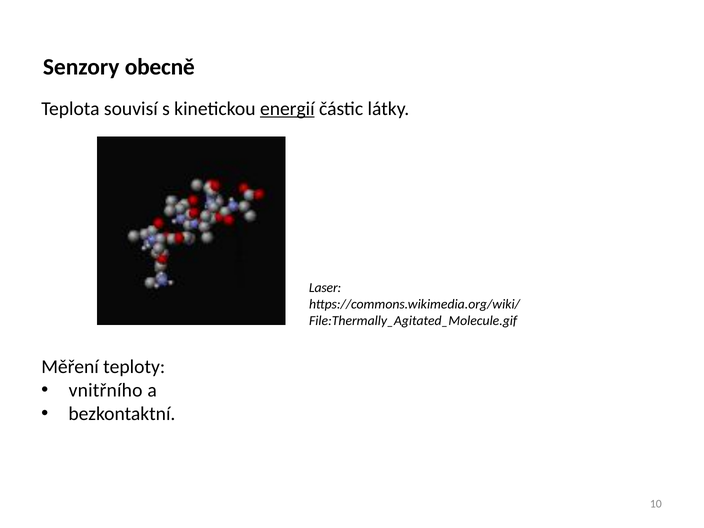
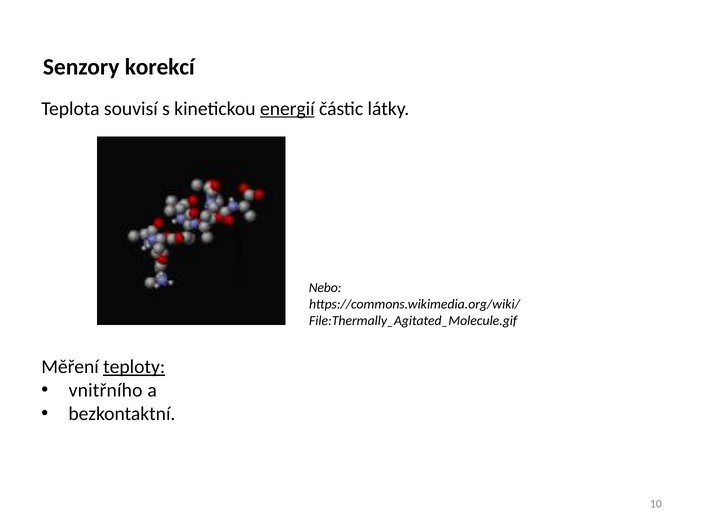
obecně: obecně -> korekcí
Laser: Laser -> Nebo
teploty underline: none -> present
